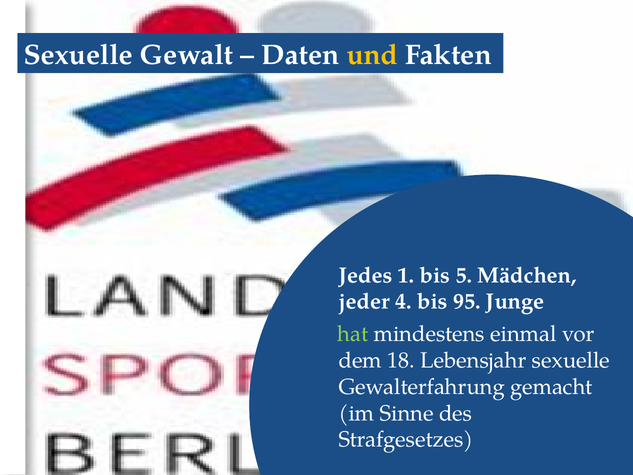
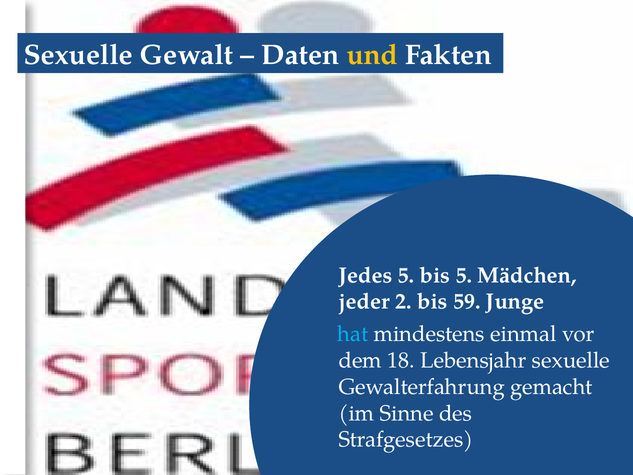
Jedes 1: 1 -> 5
4: 4 -> 2
95: 95 -> 59
hat colour: light green -> light blue
